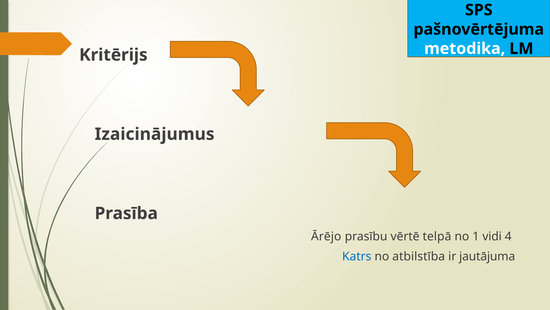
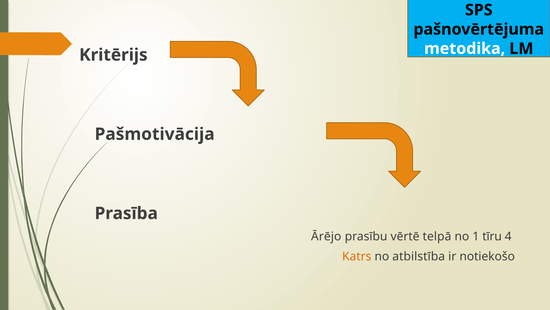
Izaicinājumus: Izaicinājumus -> Pašmotivācija
vidi: vidi -> tīru
Katrs colour: blue -> orange
jautājuma: jautājuma -> notiekošo
